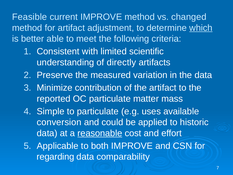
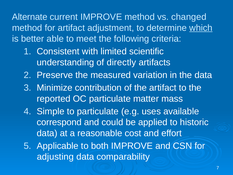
Feasible: Feasible -> Alternate
conversion: conversion -> correspond
reasonable underline: present -> none
regarding: regarding -> adjusting
